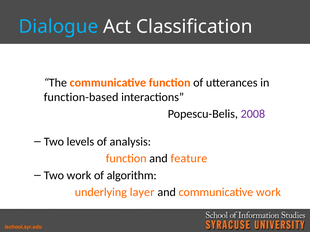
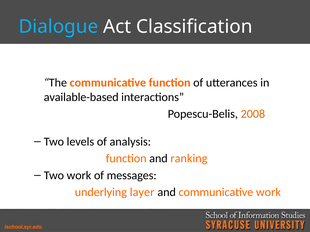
function-based: function-based -> available-based
2008 colour: purple -> orange
feature: feature -> ranking
algorithm: algorithm -> messages
